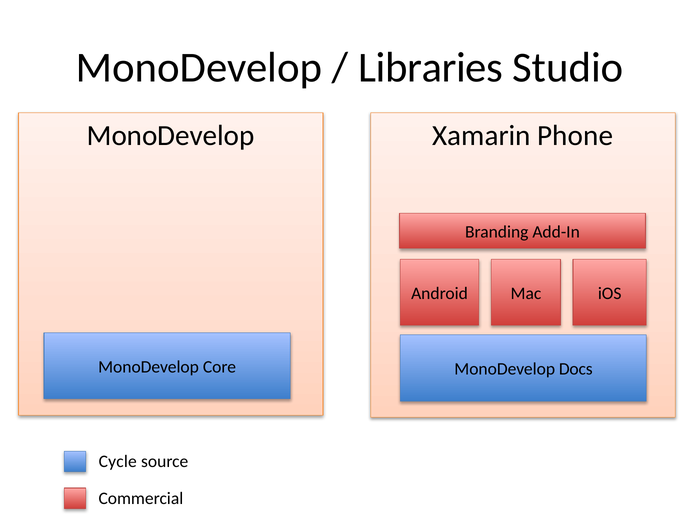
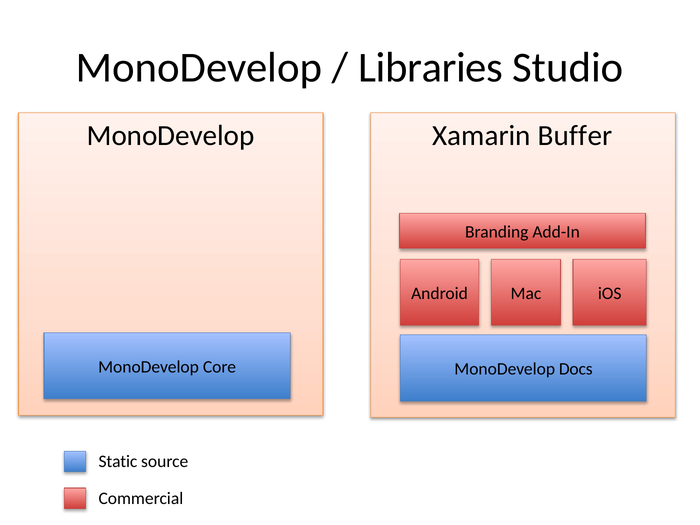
Phone: Phone -> Buffer
Cycle: Cycle -> Static
